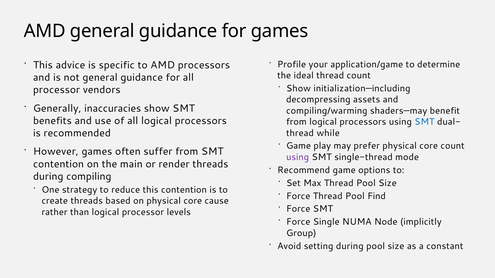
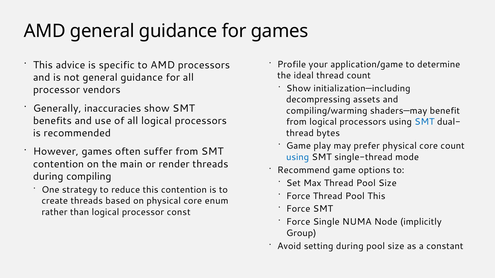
while: while -> bytes
using at (298, 157) colour: purple -> blue
Pool Find: Find -> This
cause: cause -> enum
levels: levels -> const
